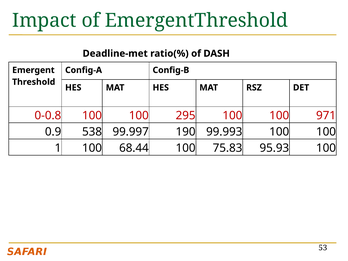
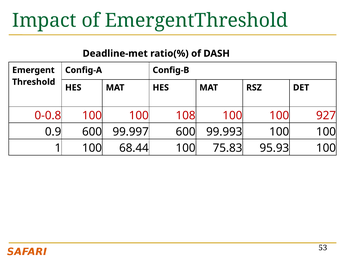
295: 295 -> 108
971: 971 -> 927
0.9 538: 538 -> 600
99.997 190: 190 -> 600
